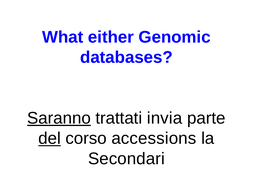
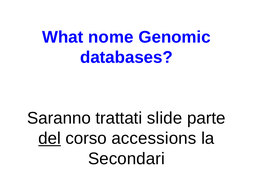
either: either -> nome
Saranno underline: present -> none
invia: invia -> slide
